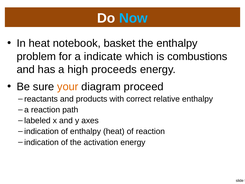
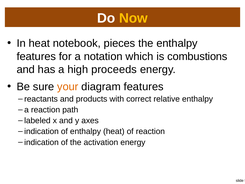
Now colour: light blue -> yellow
basket: basket -> pieces
problem at (36, 56): problem -> features
indicate: indicate -> notation
diagram proceed: proceed -> features
